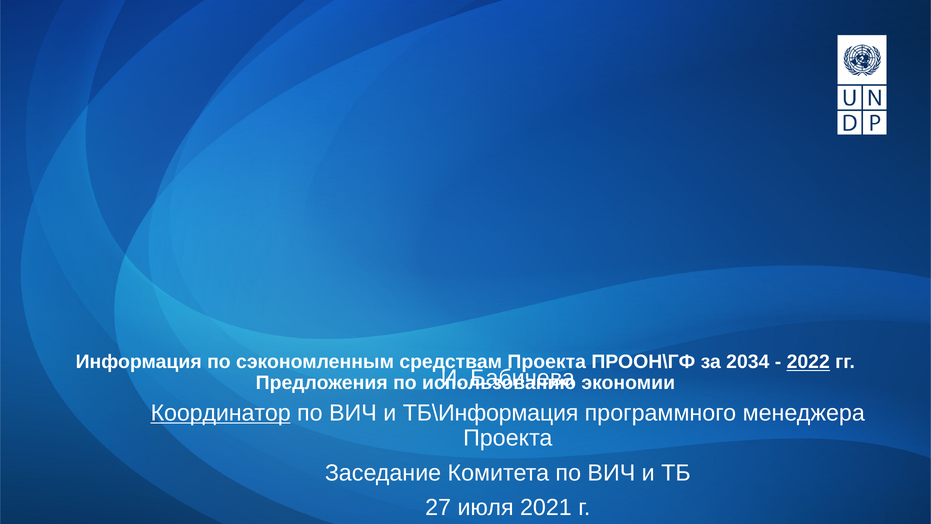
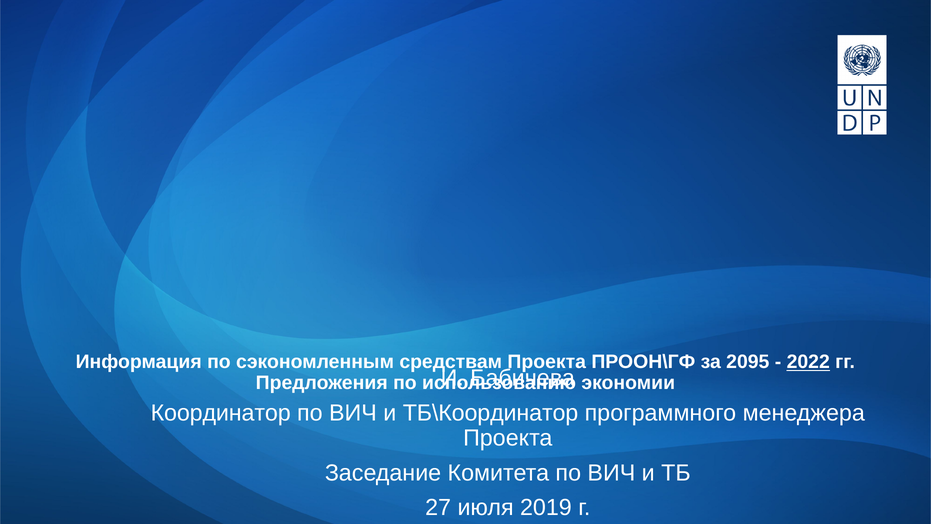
2034: 2034 -> 2095
Координатор underline: present -> none
ТБ\Информация: ТБ\Информация -> ТБ\Координатор
2021: 2021 -> 2019
